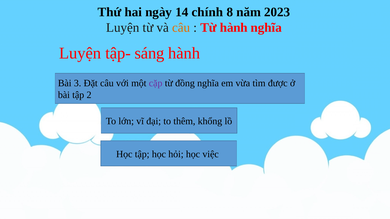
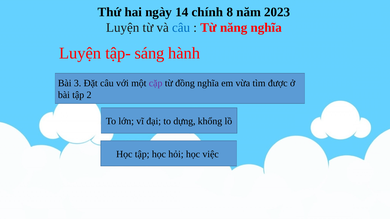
câu at (181, 28) colour: orange -> blue
Từ hành: hành -> năng
thêm: thêm -> dựng
